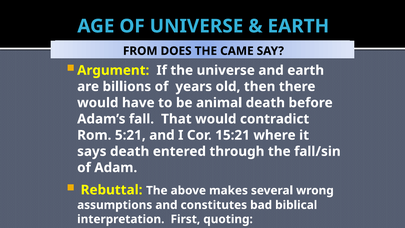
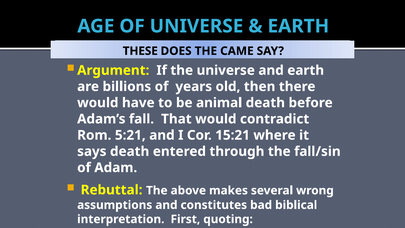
FROM: FROM -> THESE
